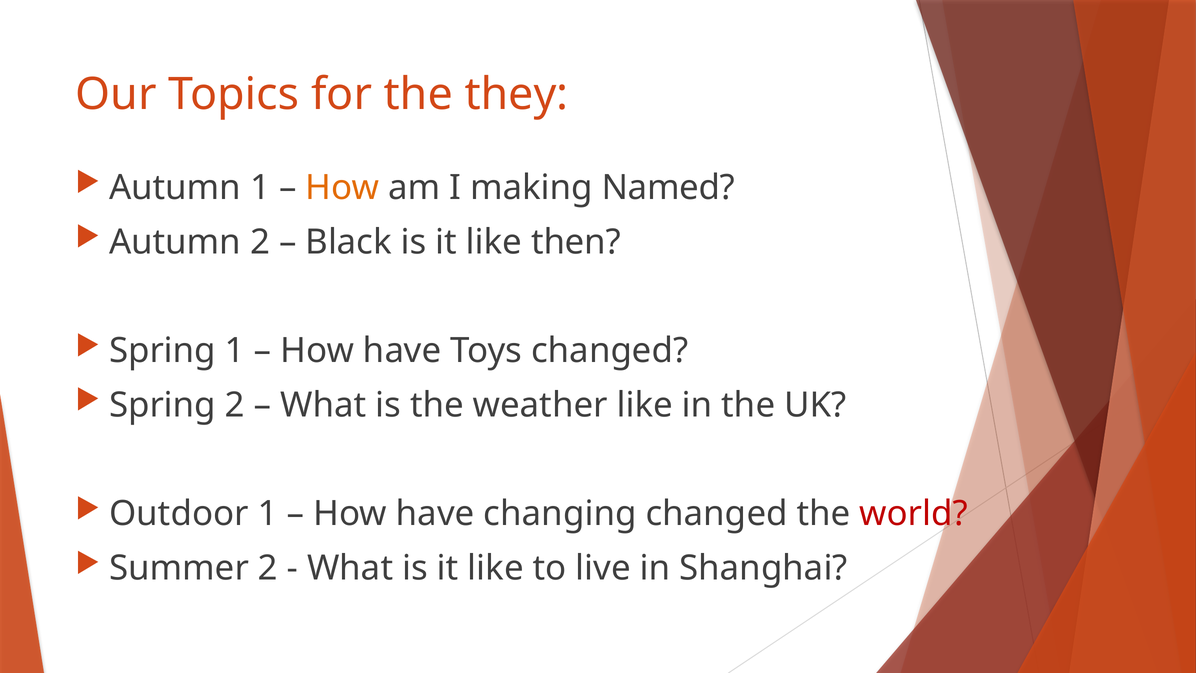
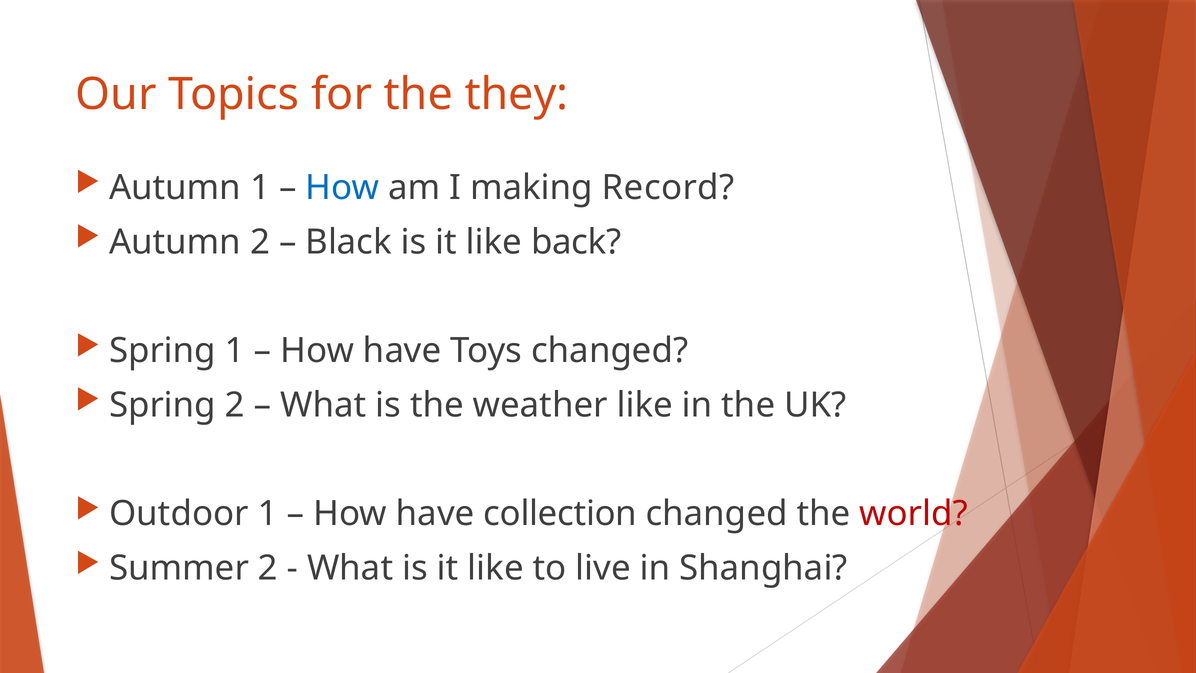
How at (342, 188) colour: orange -> blue
Named: Named -> Record
then: then -> back
changing: changing -> collection
